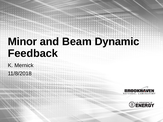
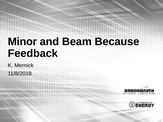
Dynamic: Dynamic -> Because
